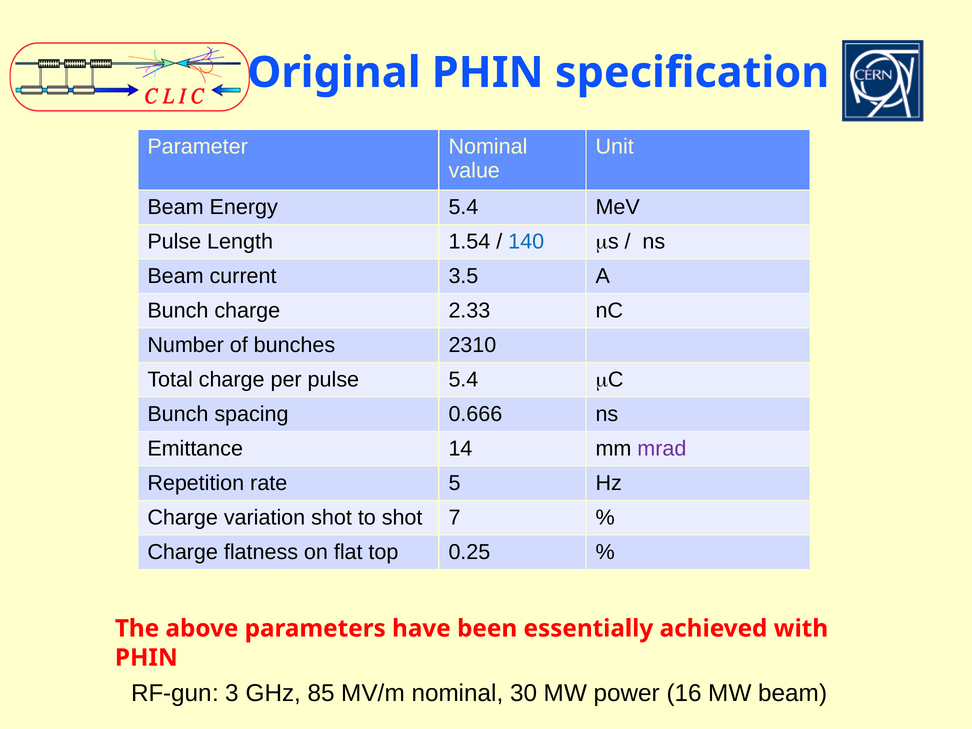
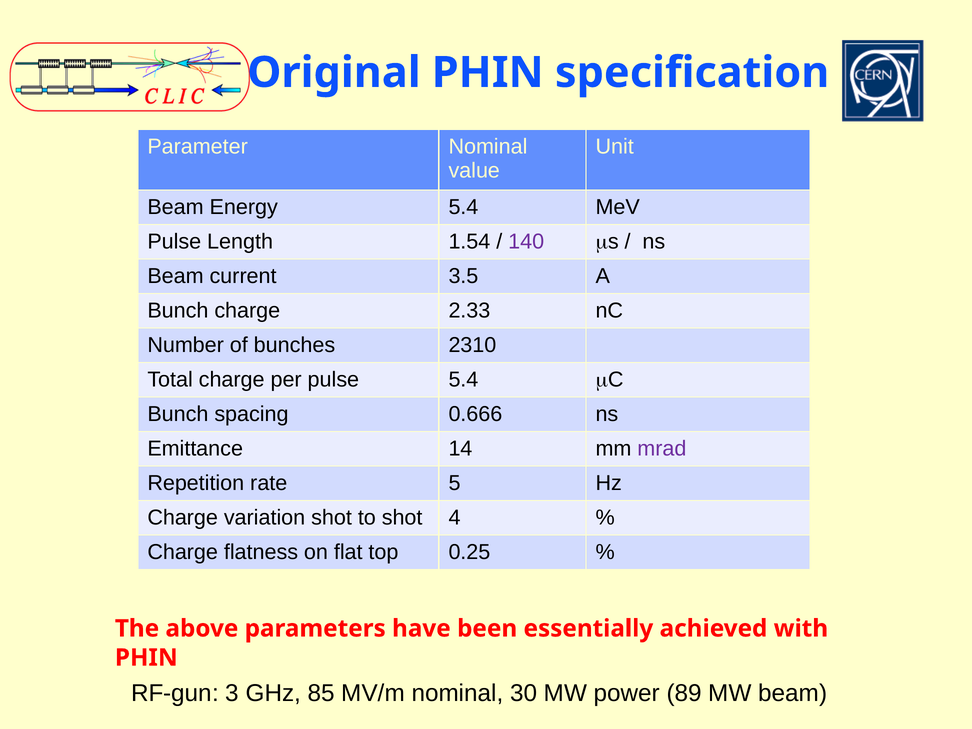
140 colour: blue -> purple
7: 7 -> 4
16: 16 -> 89
